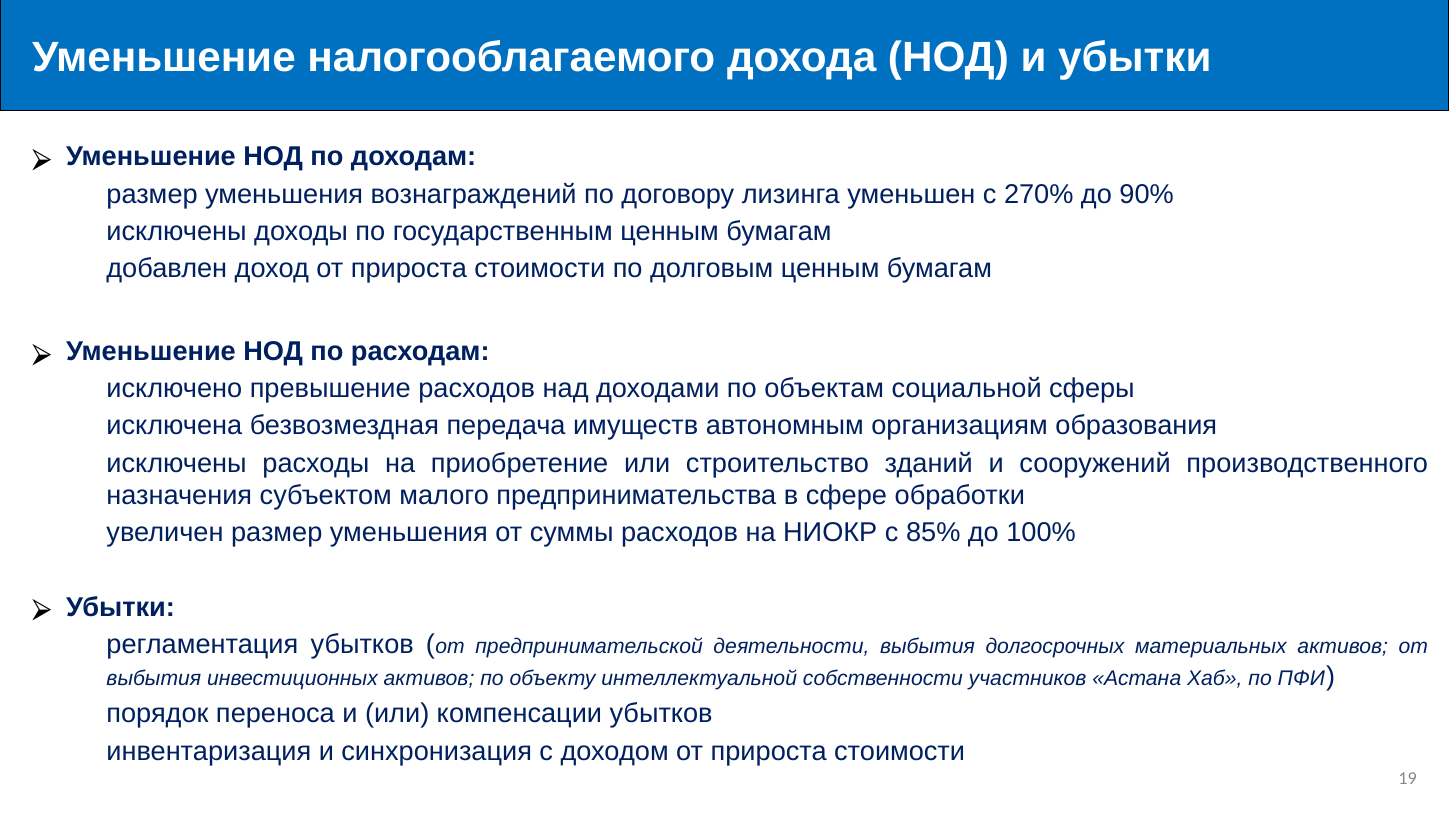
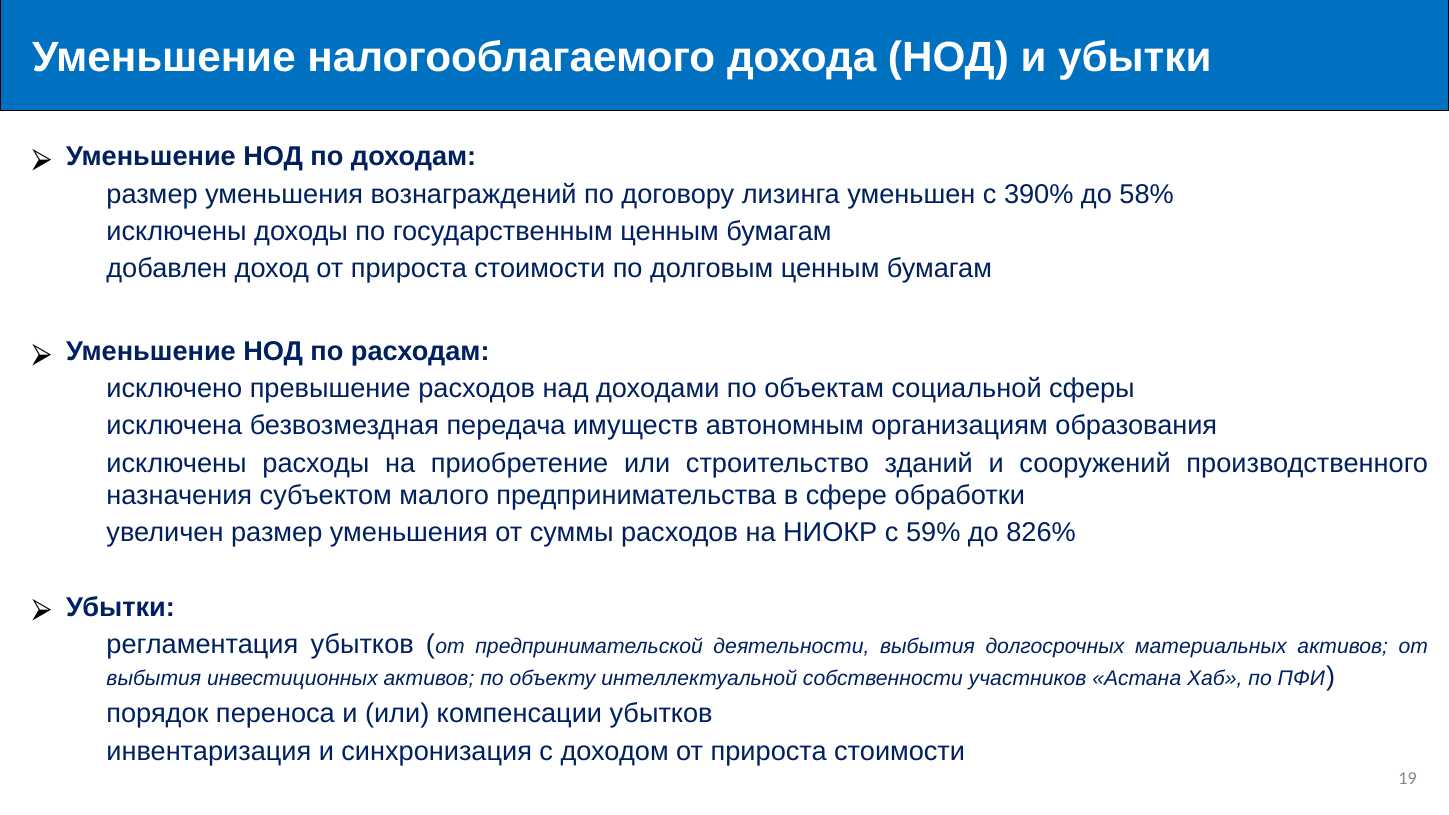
270%: 270% -> 390%
90%: 90% -> 58%
85%: 85% -> 59%
100%: 100% -> 826%
